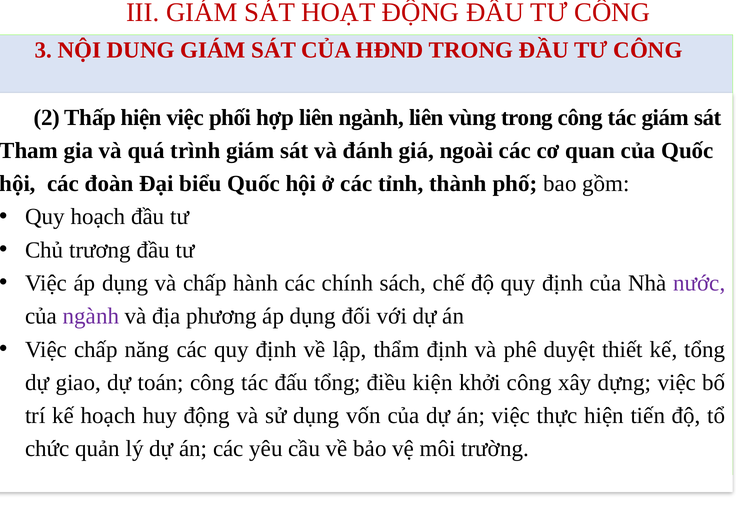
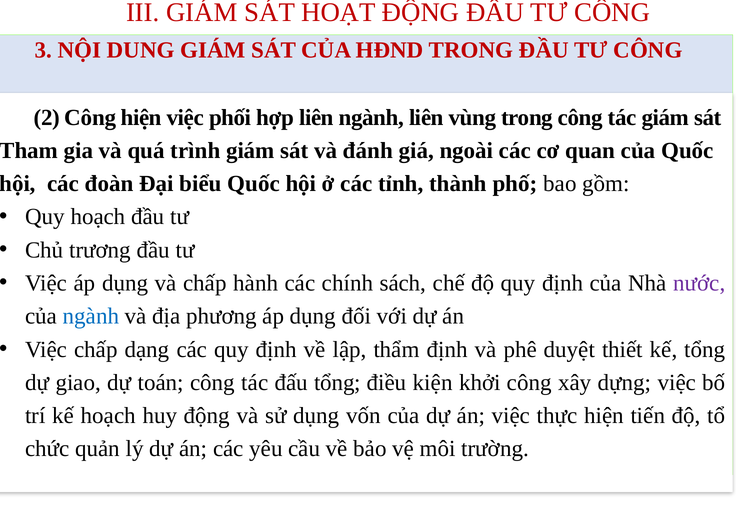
2 Thấp: Thấp -> Công
ngành at (91, 316) colour: purple -> blue
năng: năng -> dạng
